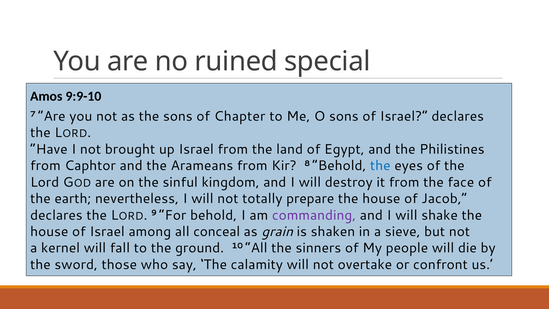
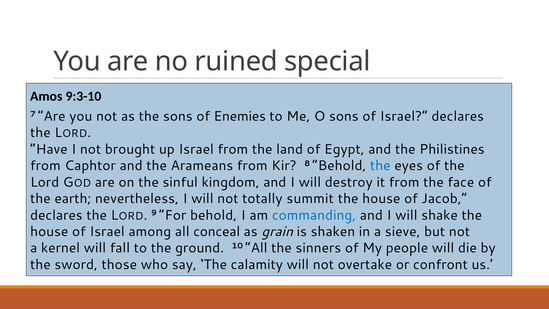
9:9-10: 9:9-10 -> 9:3-10
Chapter: Chapter -> Enemies
prepare: prepare -> summit
commanding colour: purple -> blue
